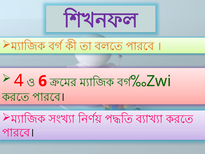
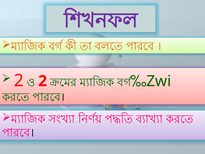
4 at (19, 80): 4 -> 2
6 at (43, 81): 6 -> 2
